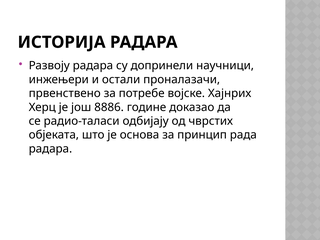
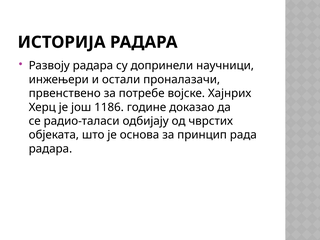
8886: 8886 -> 1186
